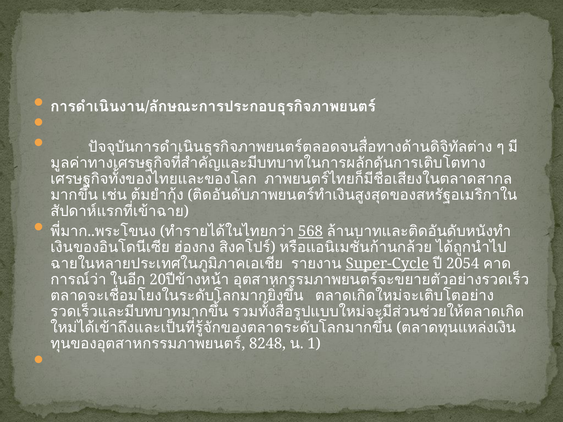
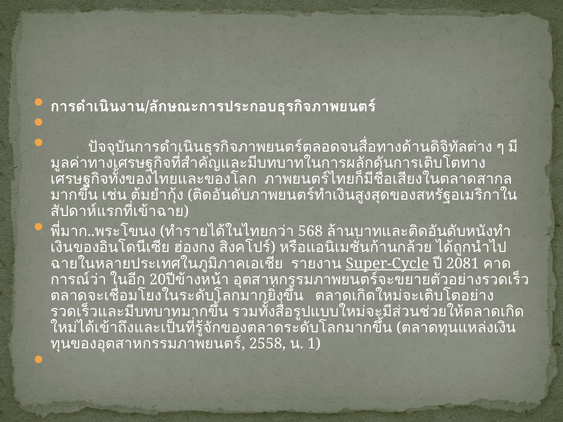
568 underline: present -> none
2054: 2054 -> 2081
8248: 8248 -> 2558
